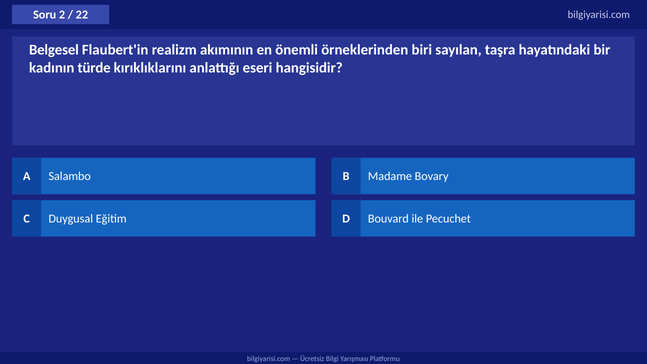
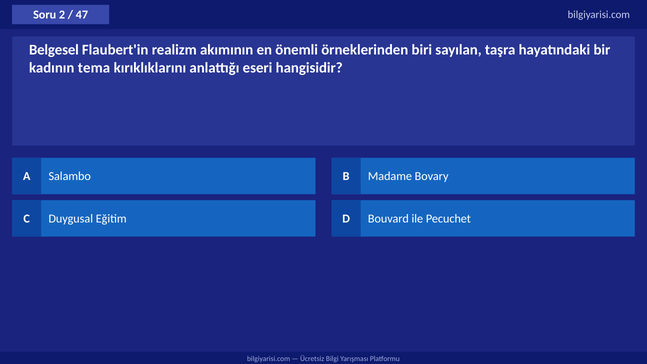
22: 22 -> 47
türde: türde -> tema
